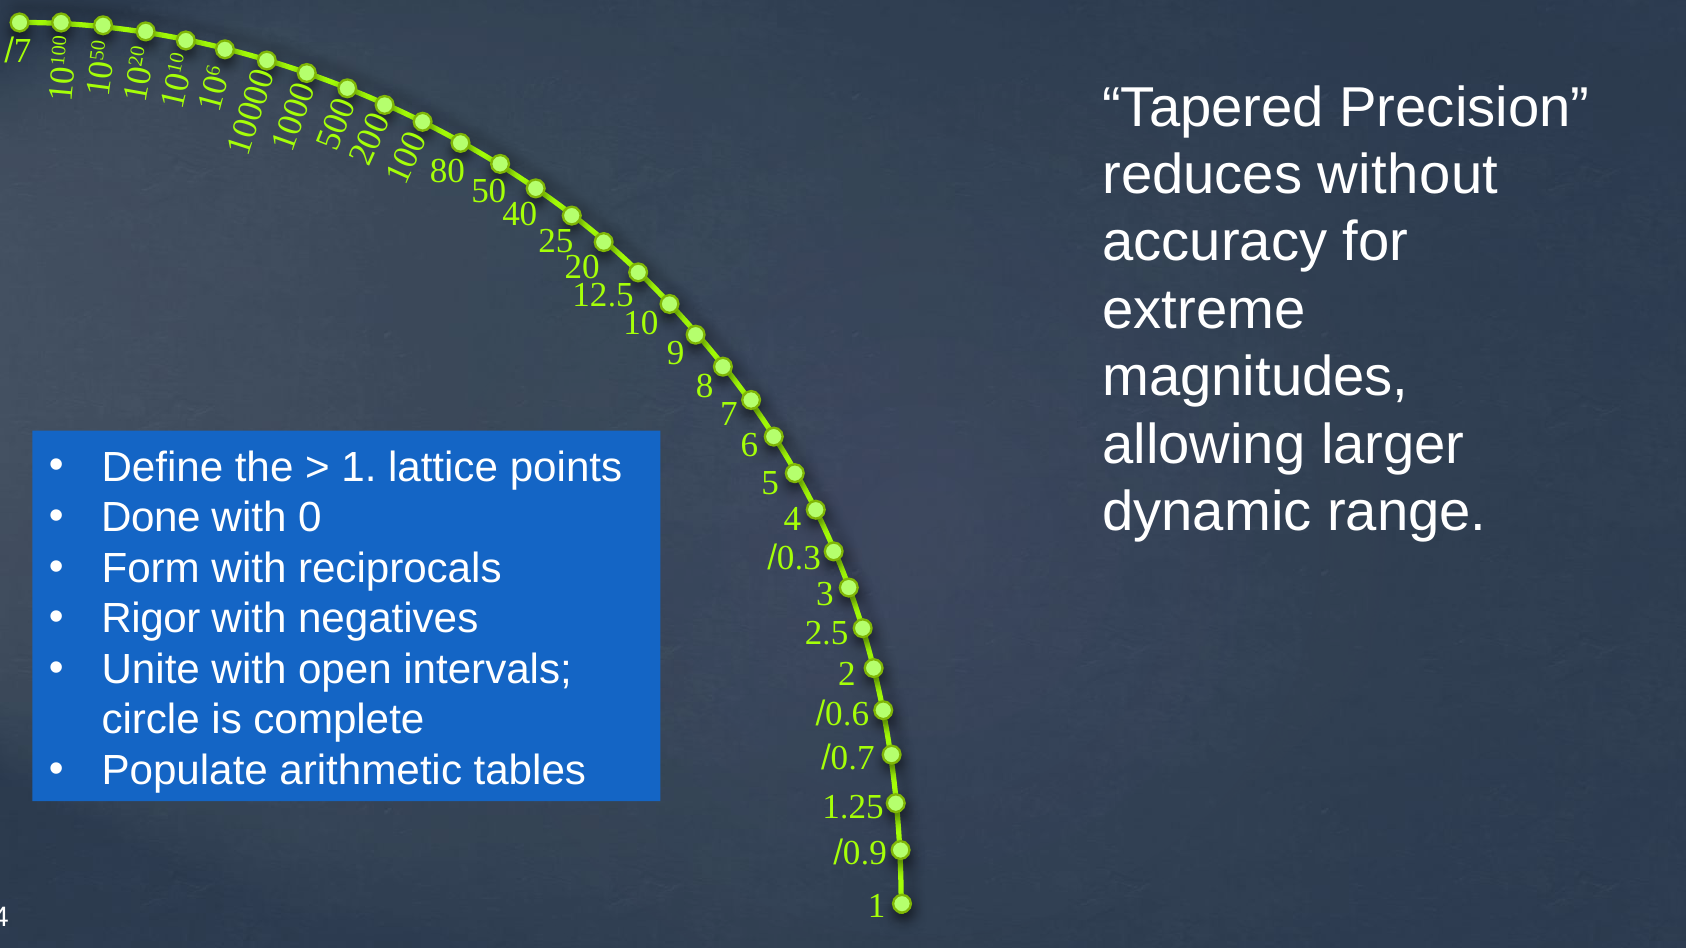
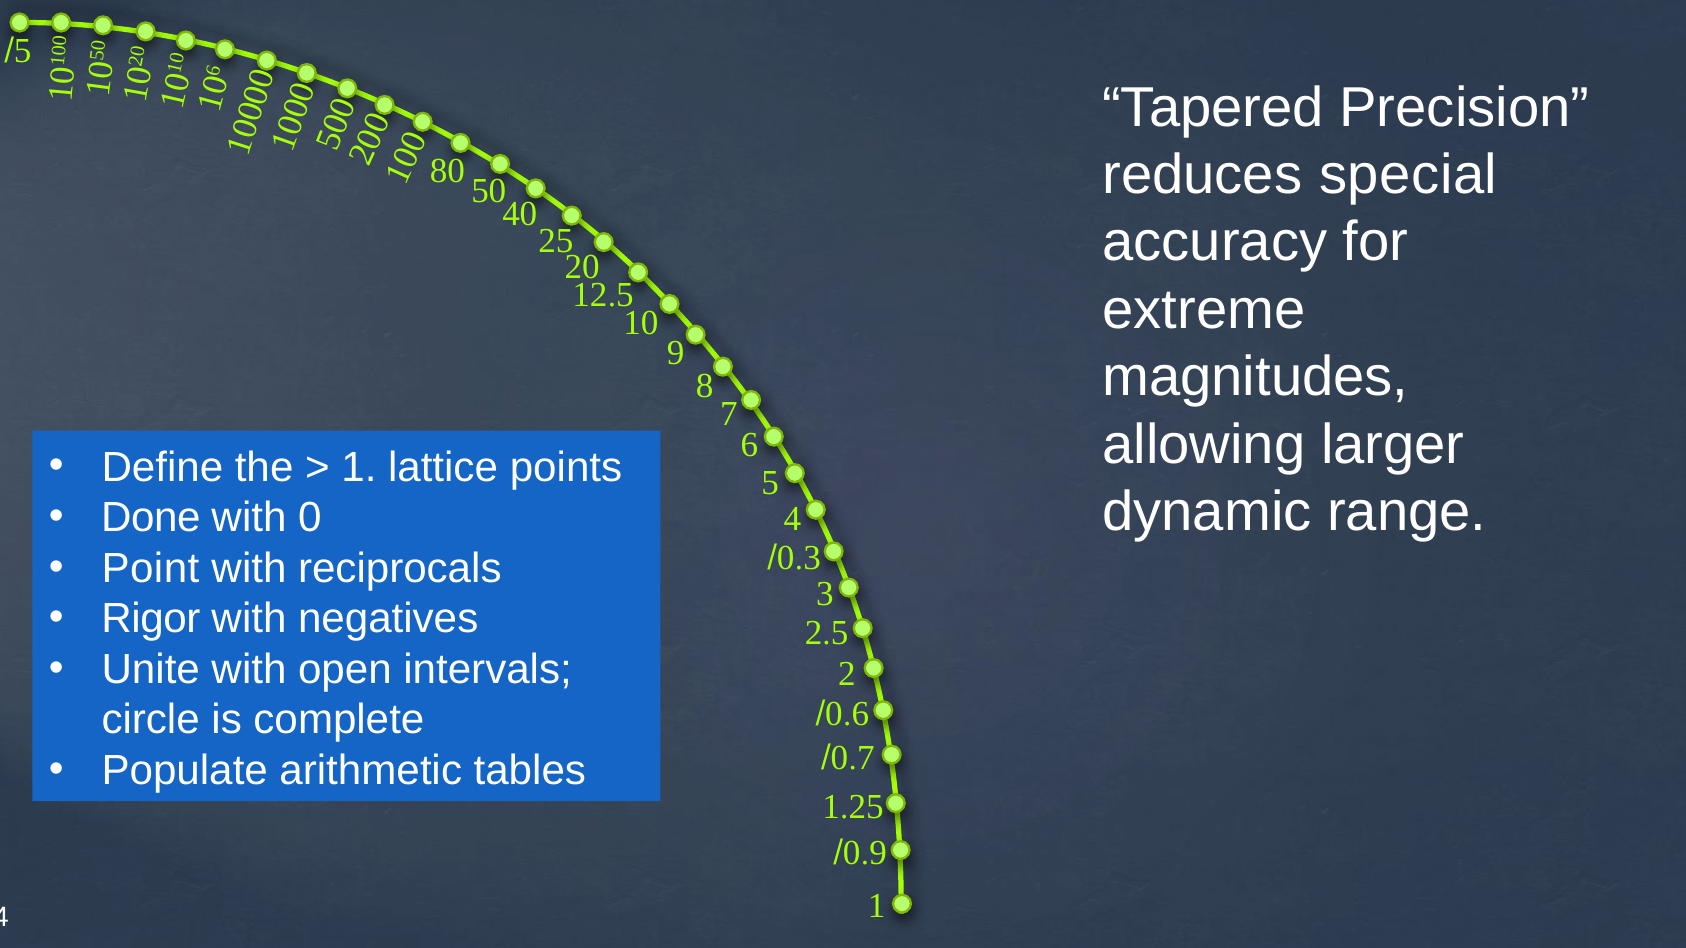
/7: /7 -> /5
without: without -> special
Form: Form -> Point
